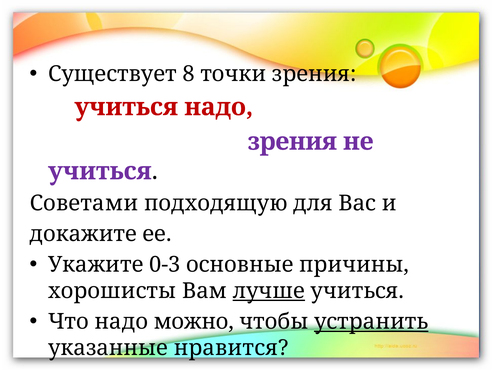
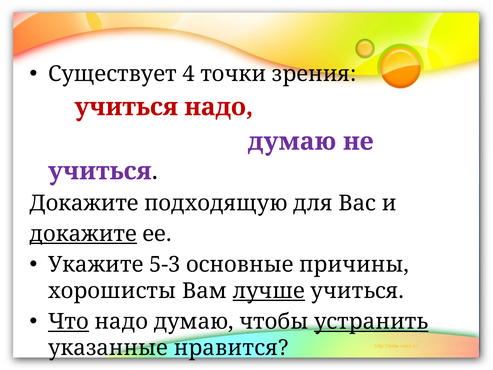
8: 8 -> 4
зрения at (292, 141): зрения -> думаю
Советами at (84, 203): Советами -> Докажите
докажите at (83, 234) underline: none -> present
0-3: 0-3 -> 5-3
Что underline: none -> present
можно at (194, 322): можно -> думаю
